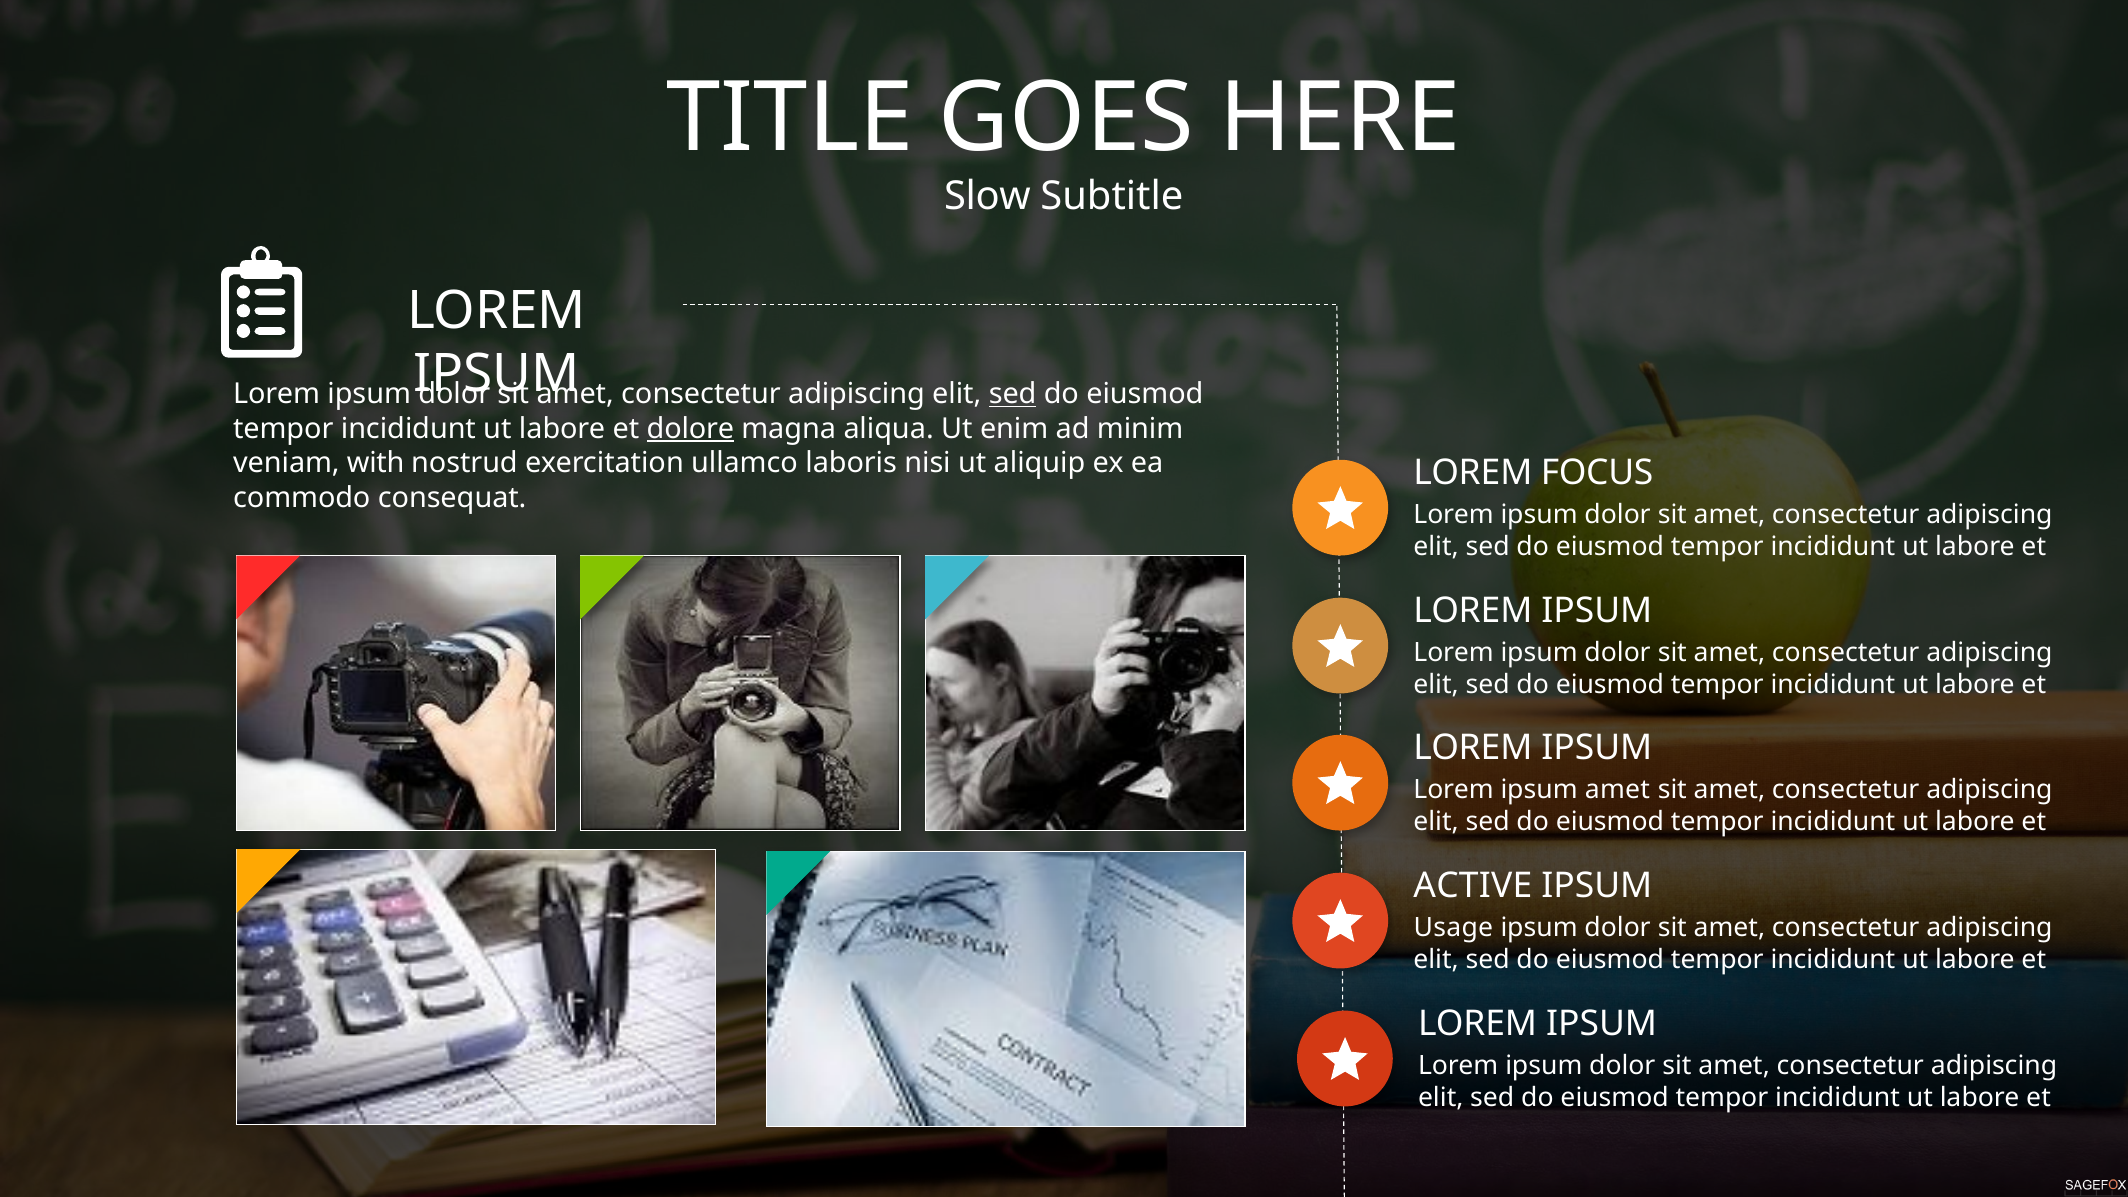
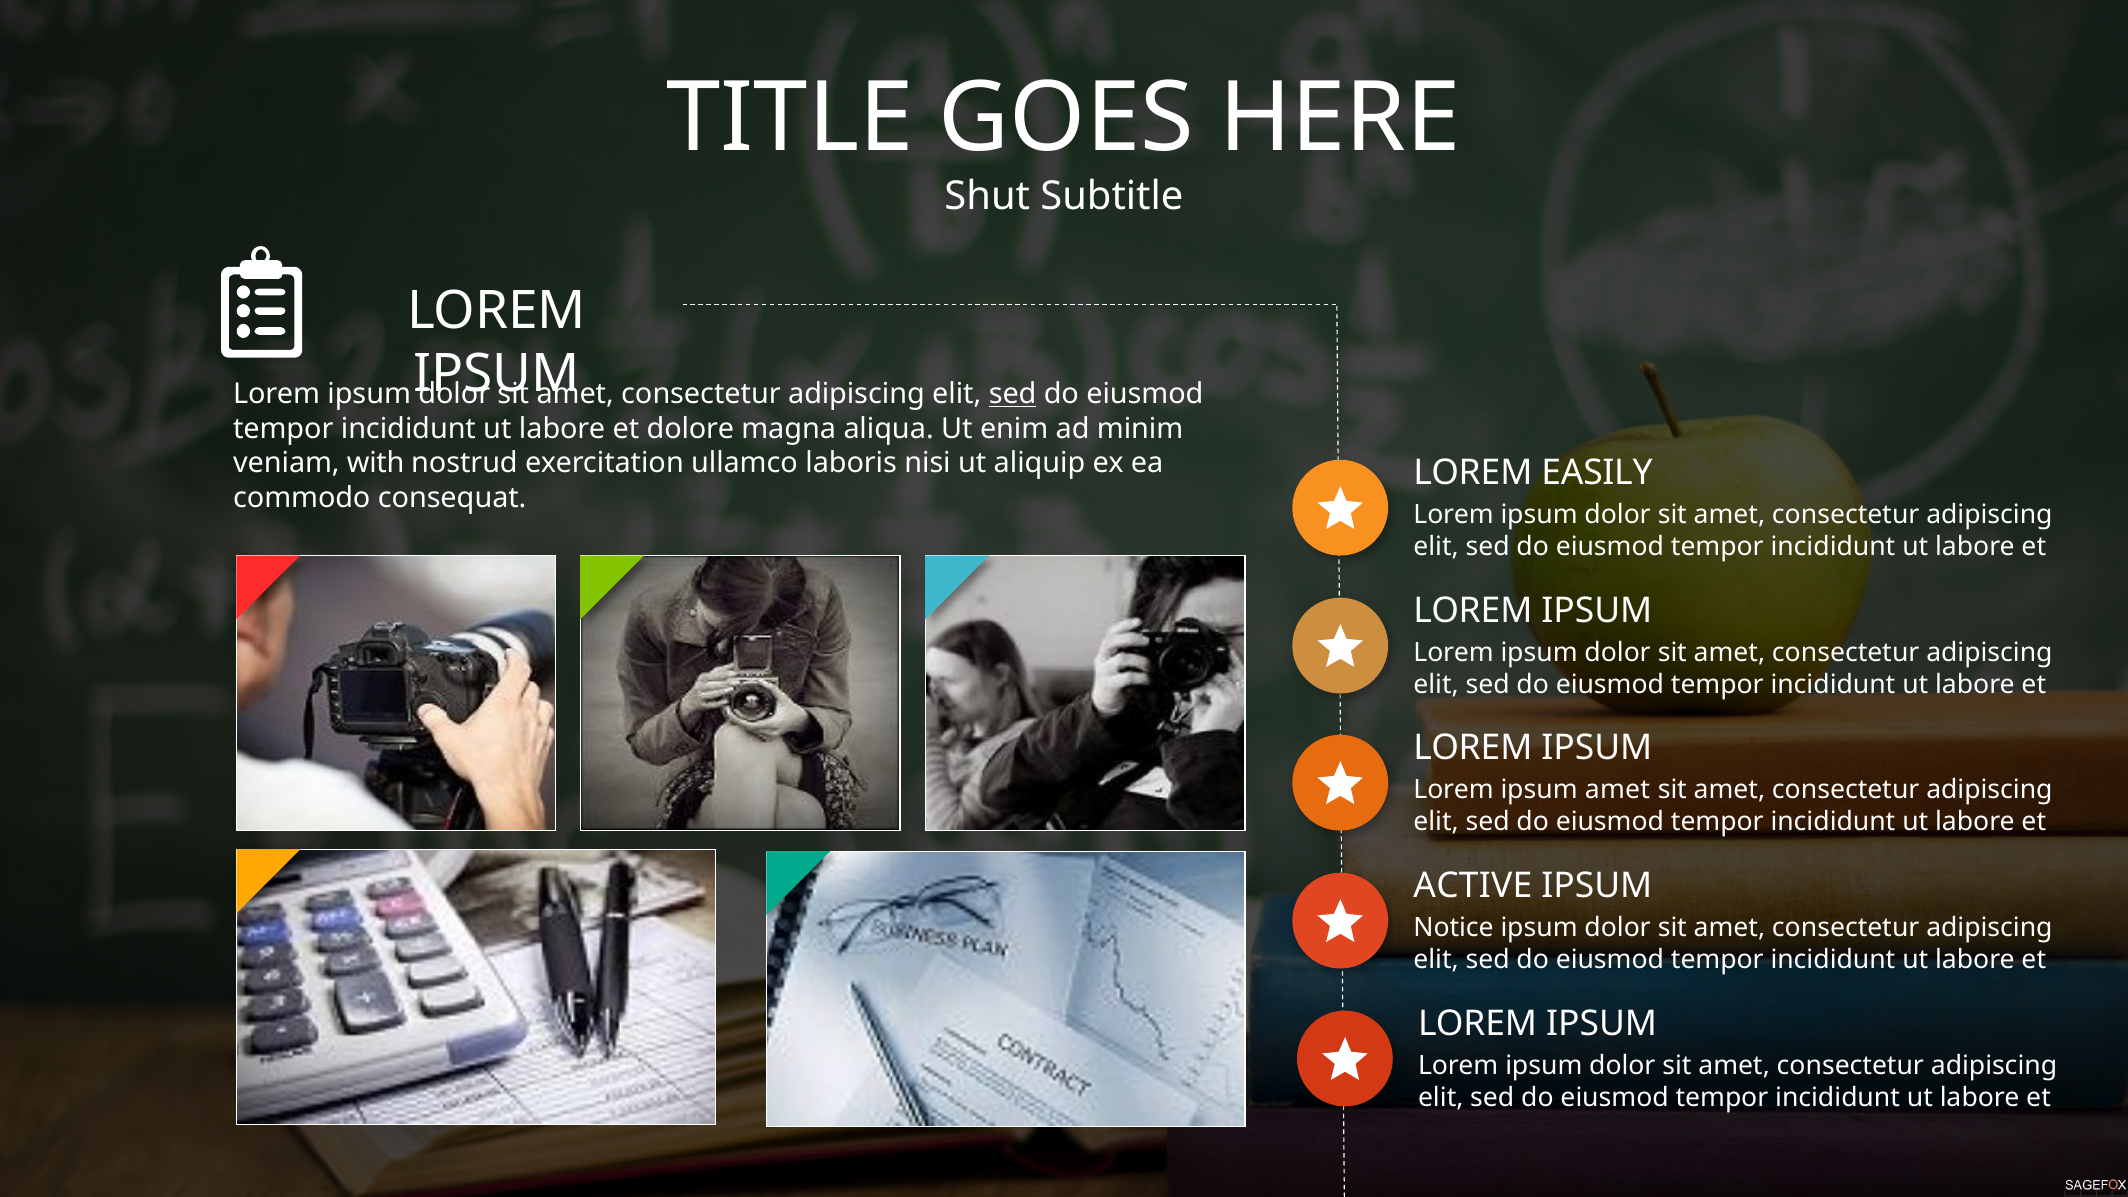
Slow: Slow -> Shut
dolore underline: present -> none
FOCUS: FOCUS -> EASILY
Usage: Usage -> Notice
